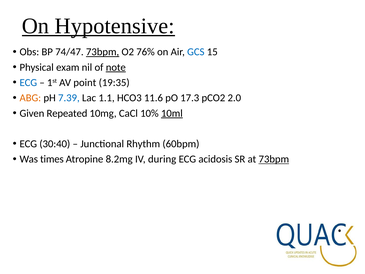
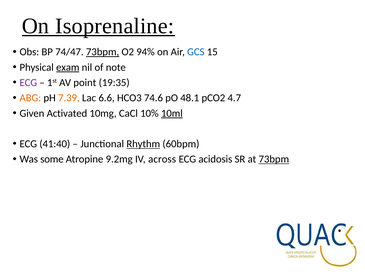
Hypotensive: Hypotensive -> Isoprenaline
76%: 76% -> 94%
exam underline: none -> present
note underline: present -> none
ECG at (28, 83) colour: blue -> purple
7.39 colour: blue -> orange
1.1: 1.1 -> 6.6
11.6: 11.6 -> 74.6
17.3: 17.3 -> 48.1
2.0: 2.0 -> 4.7
Repeated: Repeated -> Activated
30:40: 30:40 -> 41:40
Rhythm underline: none -> present
times: times -> some
8.2mg: 8.2mg -> 9.2mg
during: during -> across
